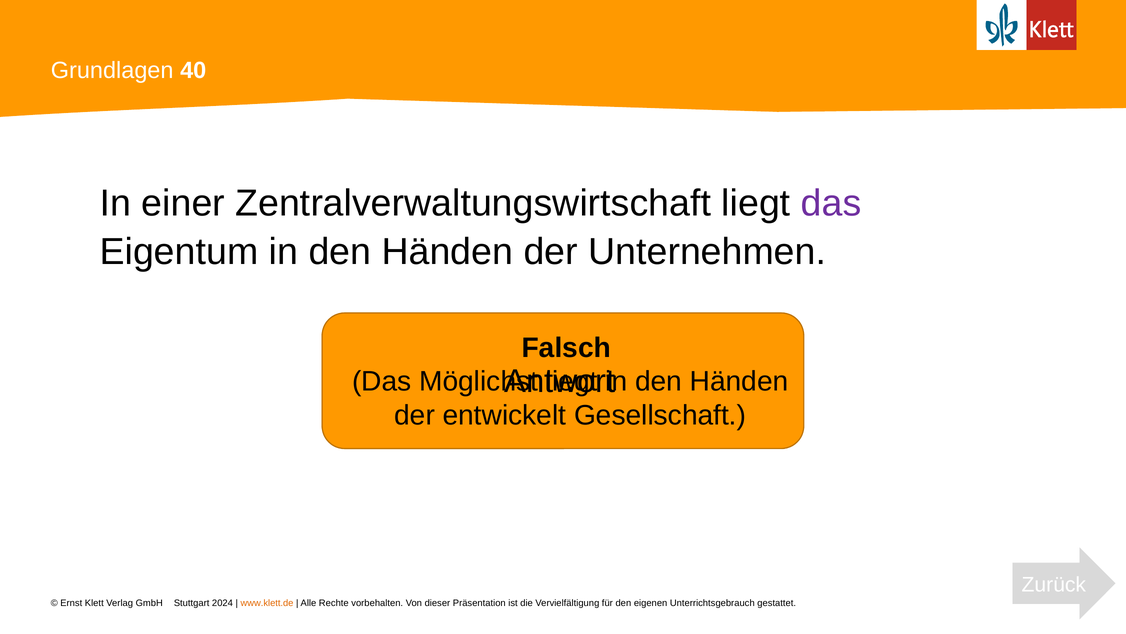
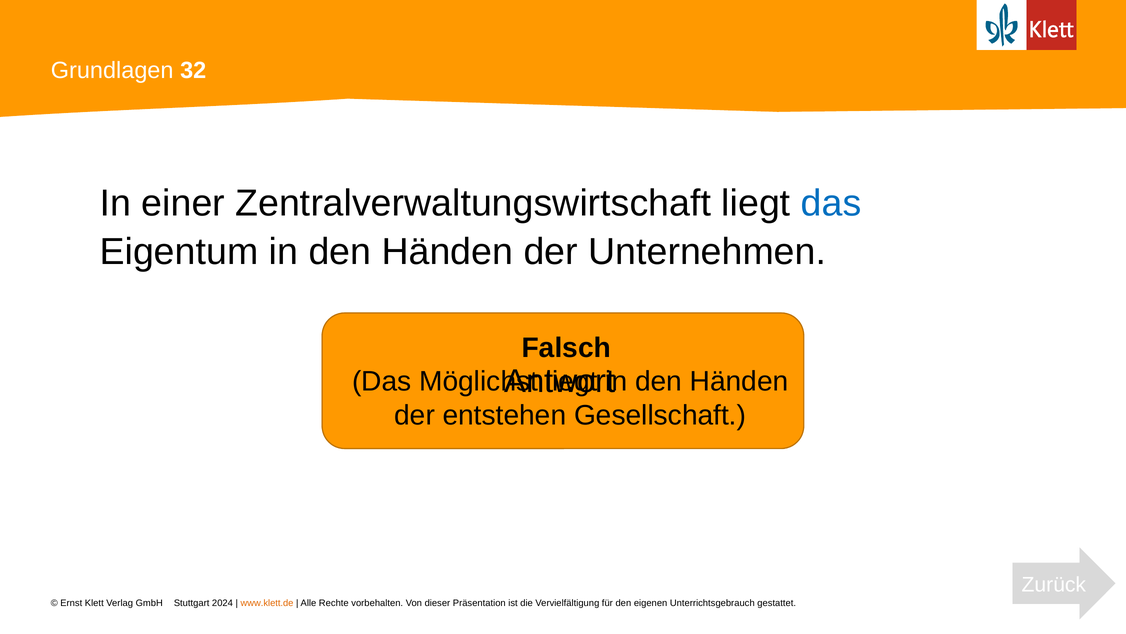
40: 40 -> 32
das at (831, 203) colour: purple -> blue
entwickelt: entwickelt -> entstehen
